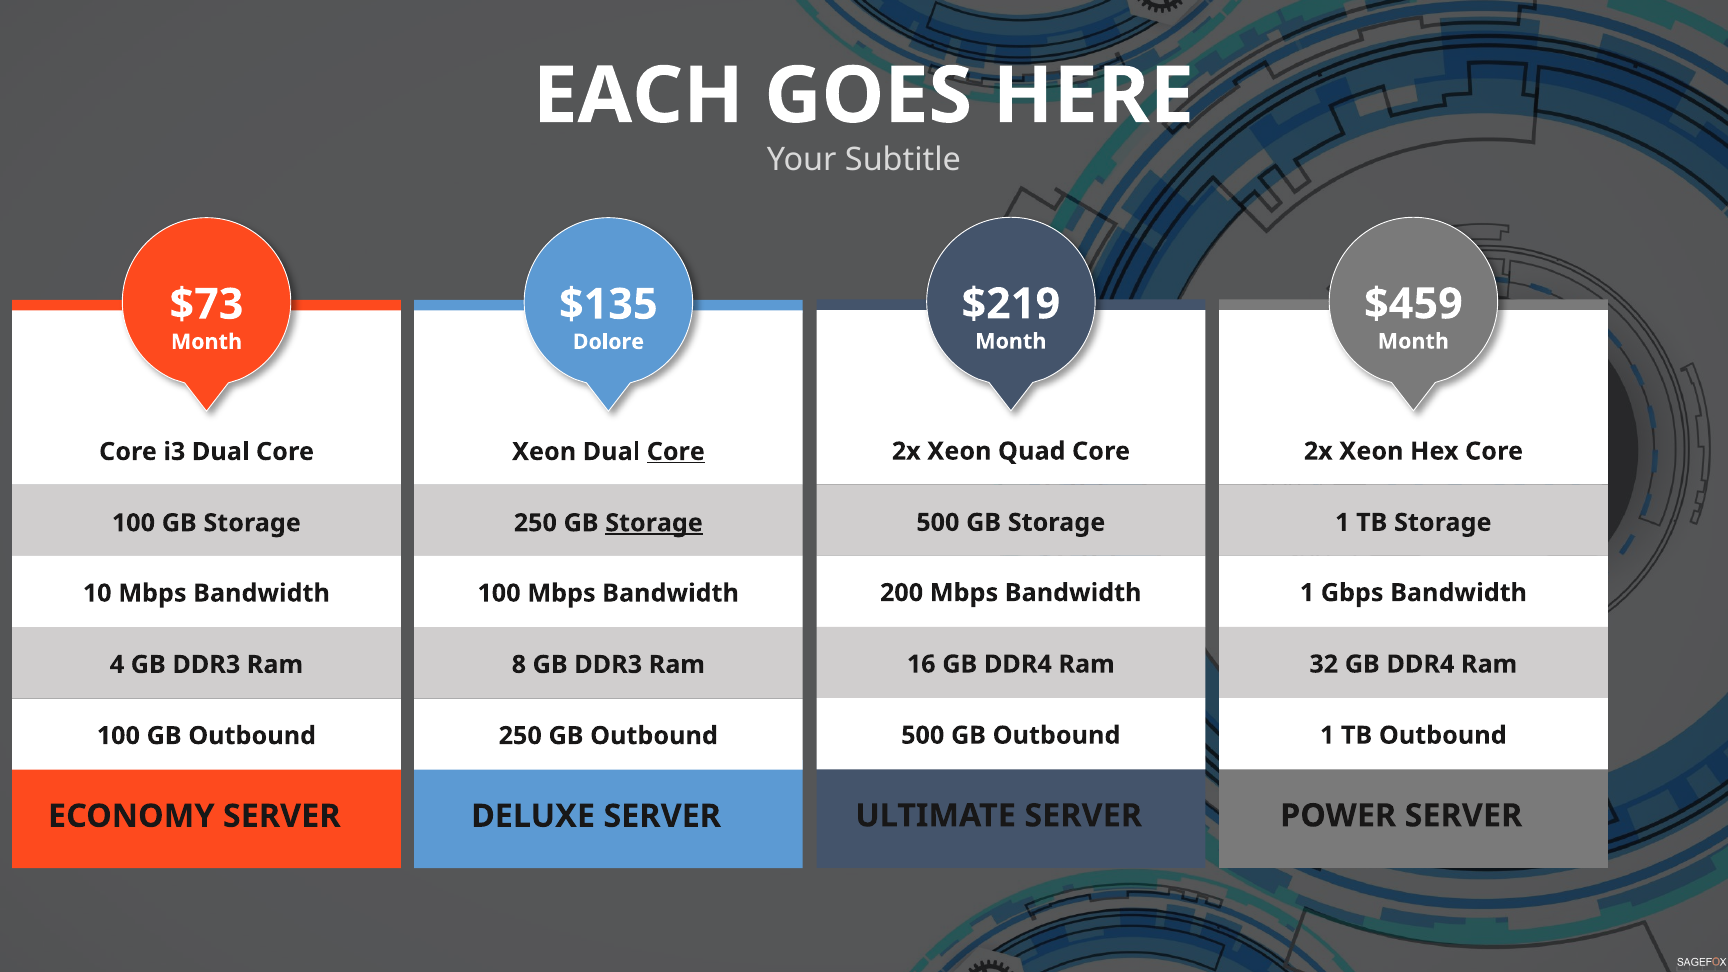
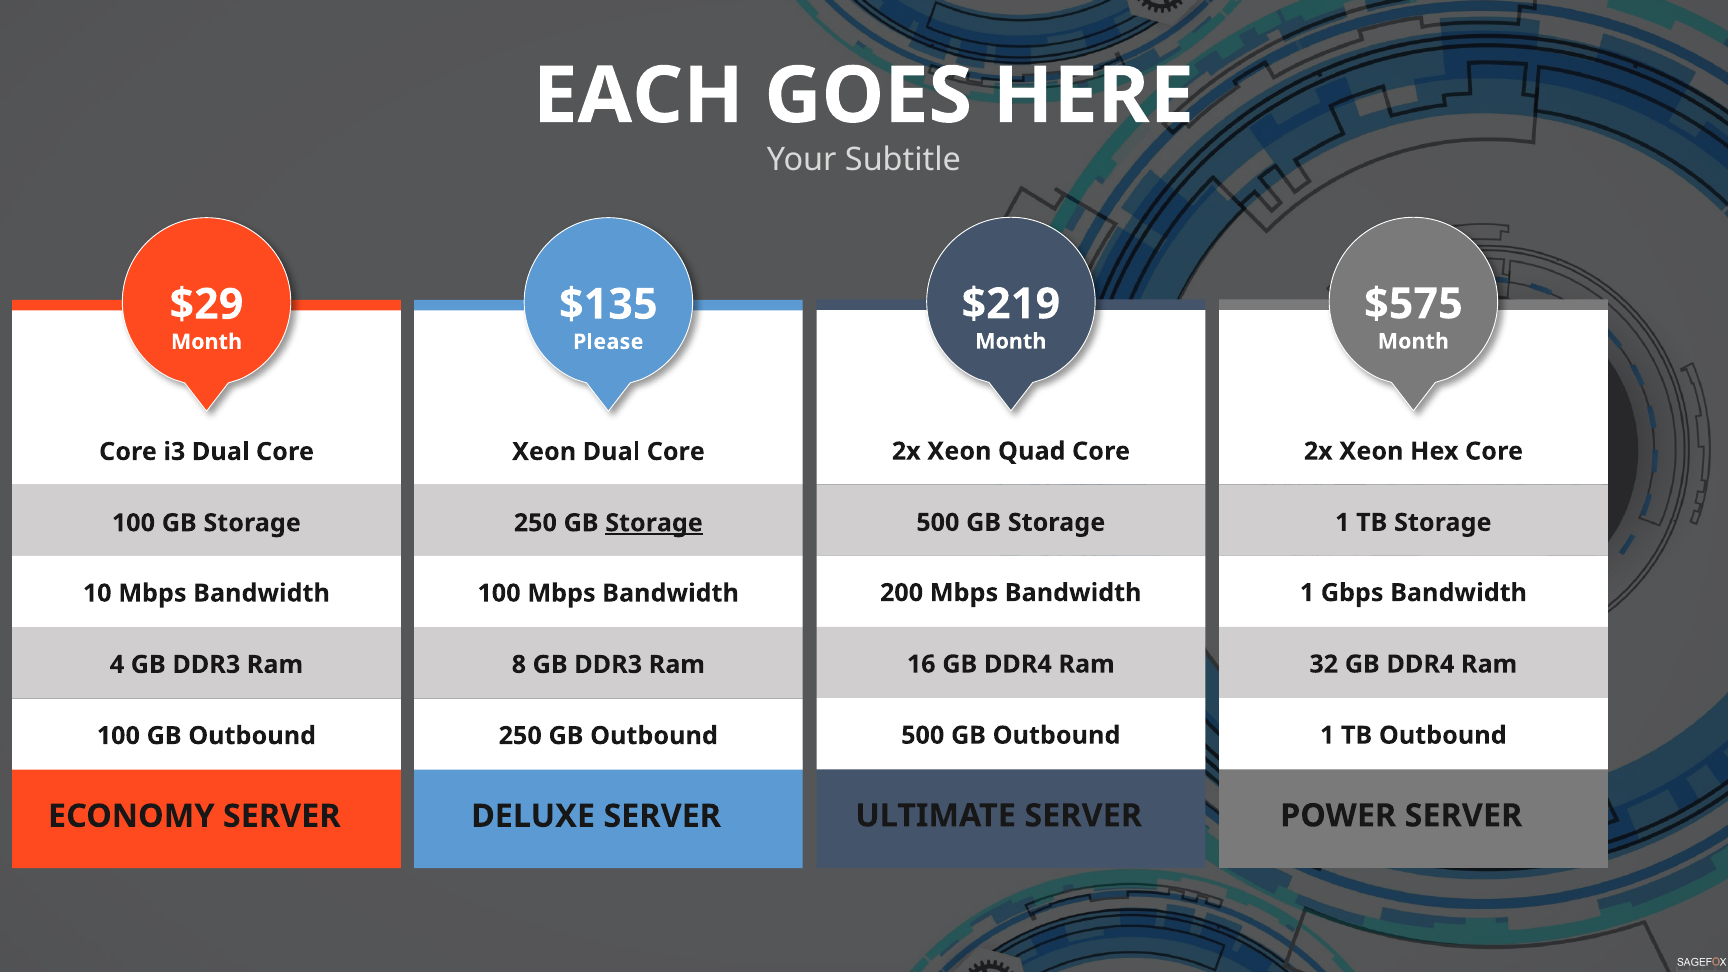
$459: $459 -> $575
$73: $73 -> $29
Dolore: Dolore -> Please
Core at (676, 452) underline: present -> none
